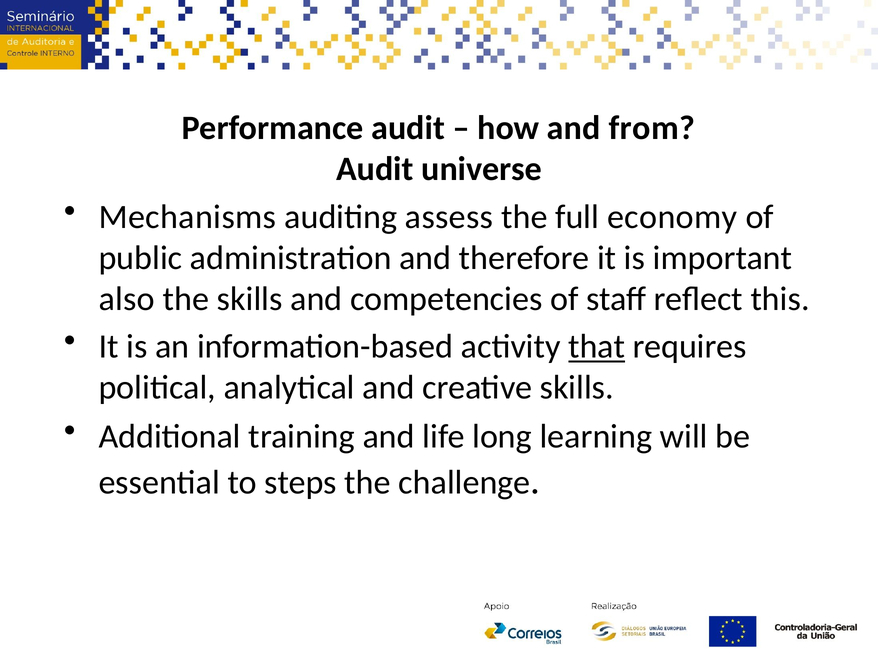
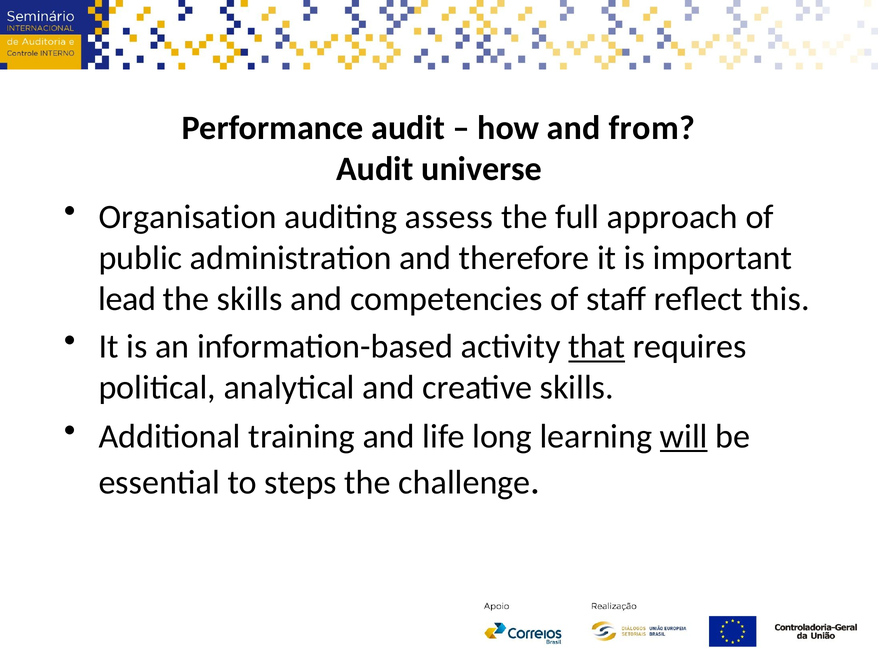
Mechanisms: Mechanisms -> Organisation
economy: economy -> approach
also: also -> lead
will underline: none -> present
